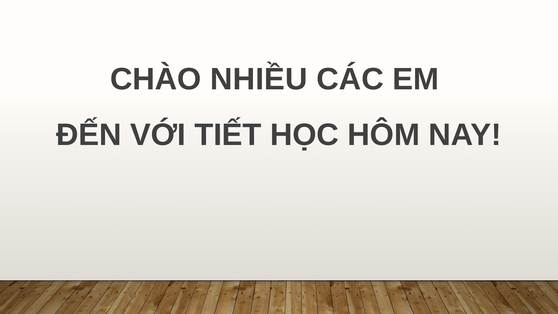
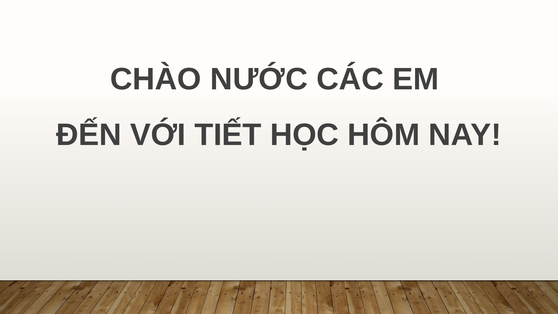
NHIỀU: NHIỀU -> NƯỚC
